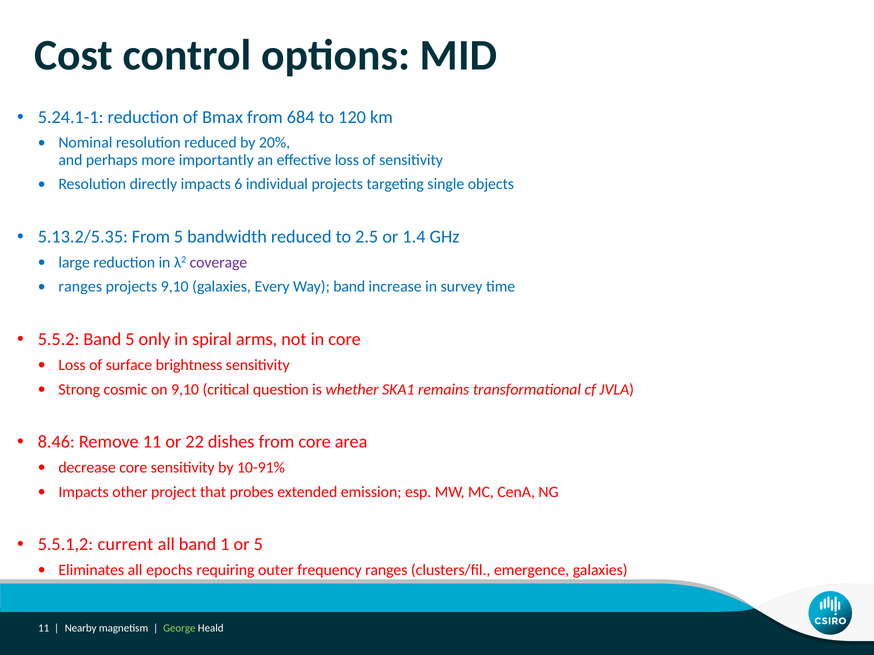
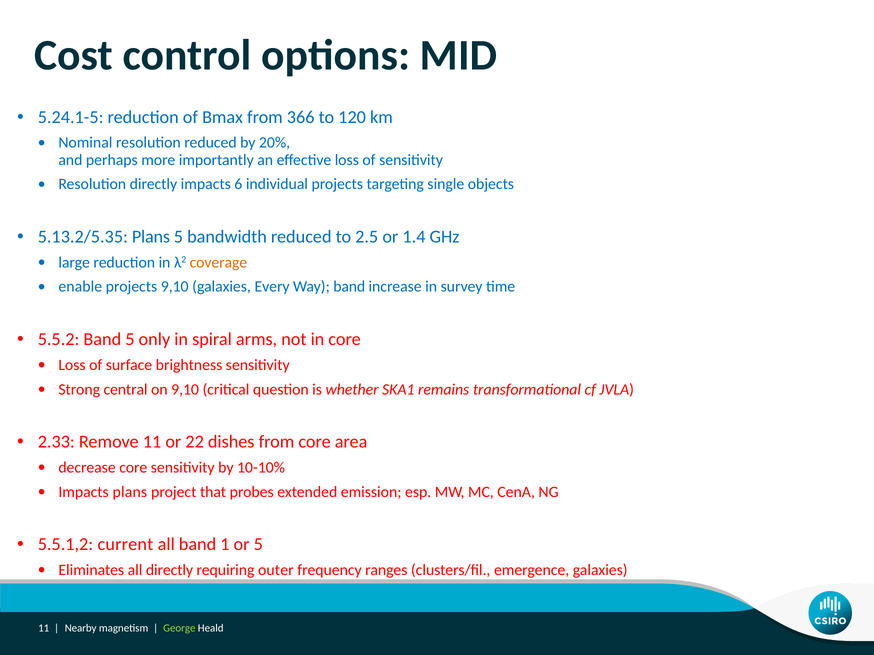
5.24.1-1: 5.24.1-1 -> 5.24.1-5
684: 684 -> 366
5.13.2/5.35 From: From -> Plans
coverage colour: purple -> orange
ranges at (80, 287): ranges -> enable
cosmic: cosmic -> central
8.46: 8.46 -> 2.33
10-91%: 10-91% -> 10-10%
Impacts other: other -> plans
all epochs: epochs -> directly
